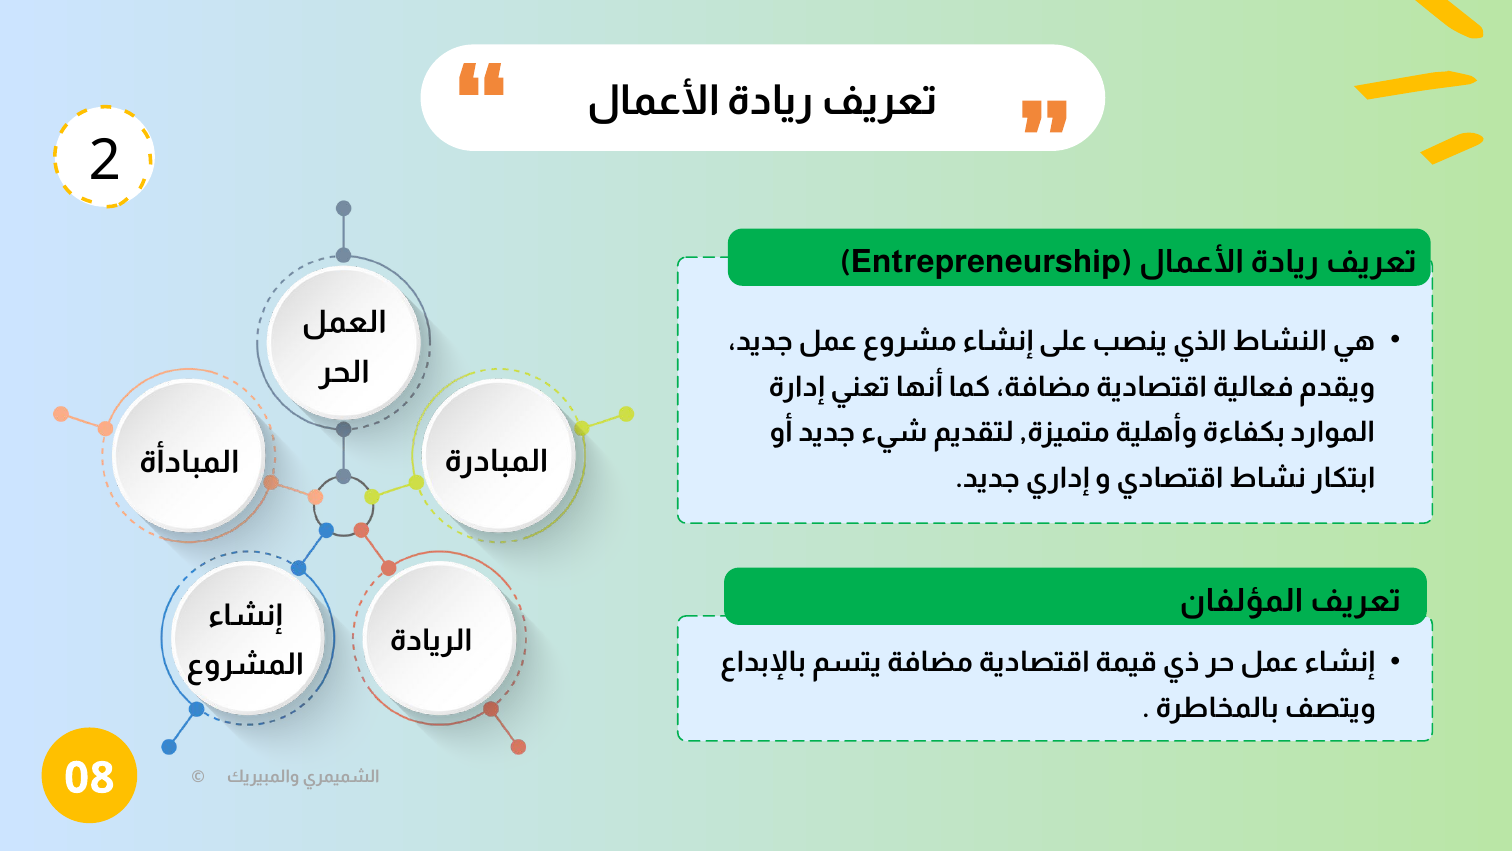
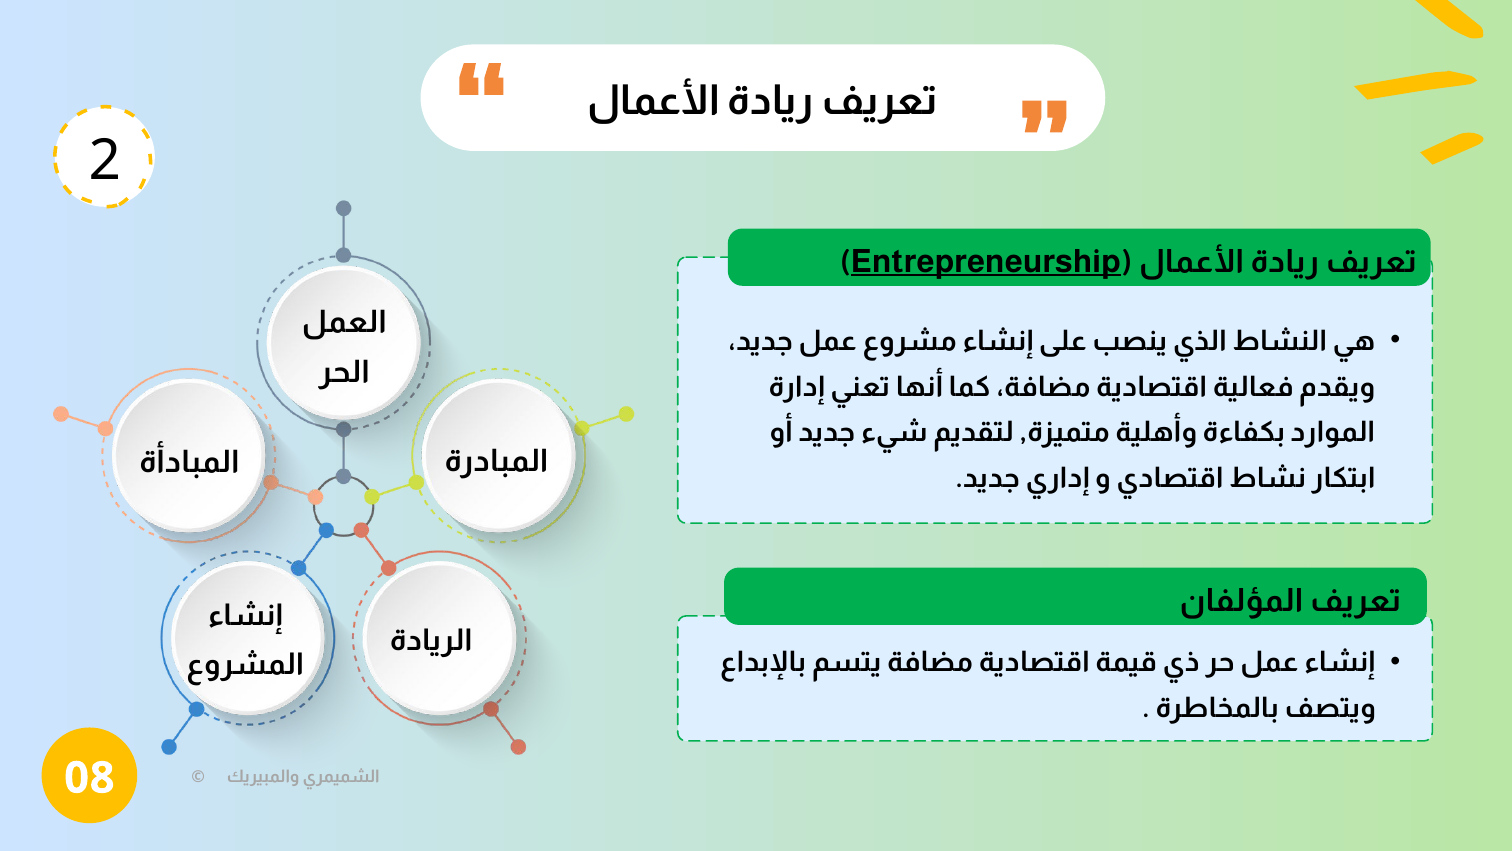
Entrepreneurship underline: none -> present
